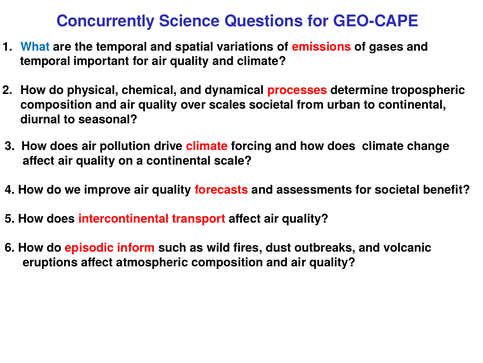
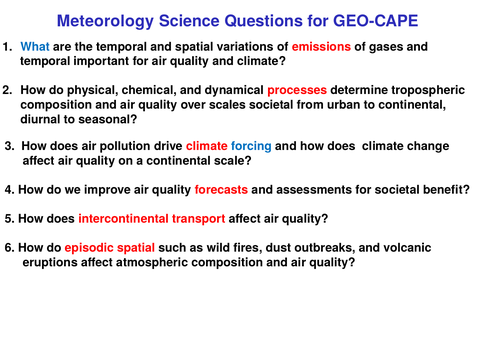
Concurrently: Concurrently -> Meteorology
forcing colour: black -> blue
episodic inform: inform -> spatial
